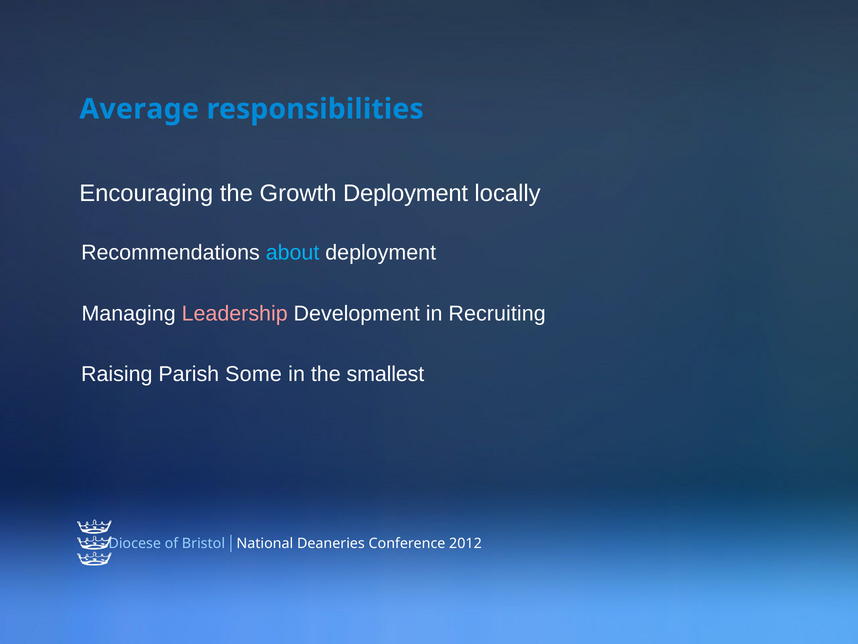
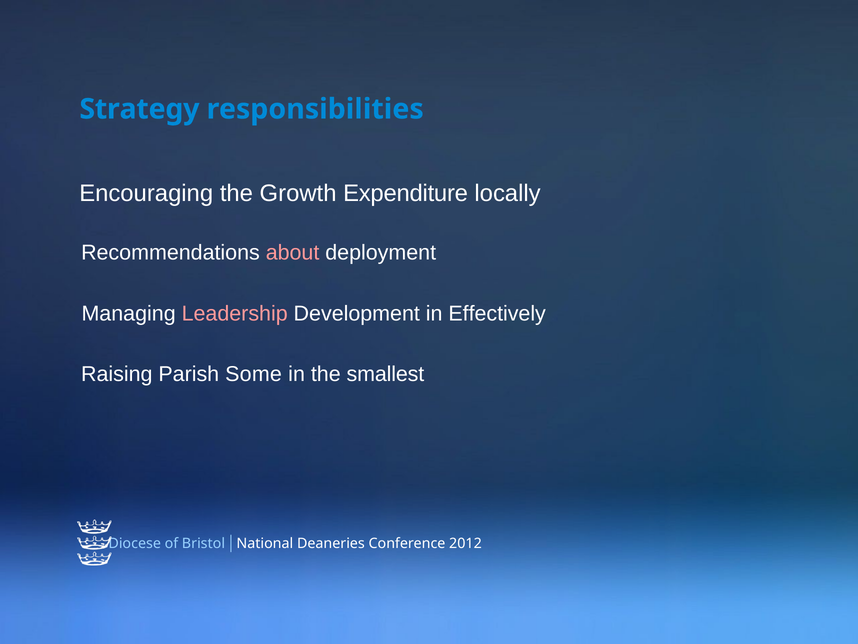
Average: Average -> Strategy
Growth Deployment: Deployment -> Expenditure
about colour: light blue -> pink
Recruiting: Recruiting -> Effectively
